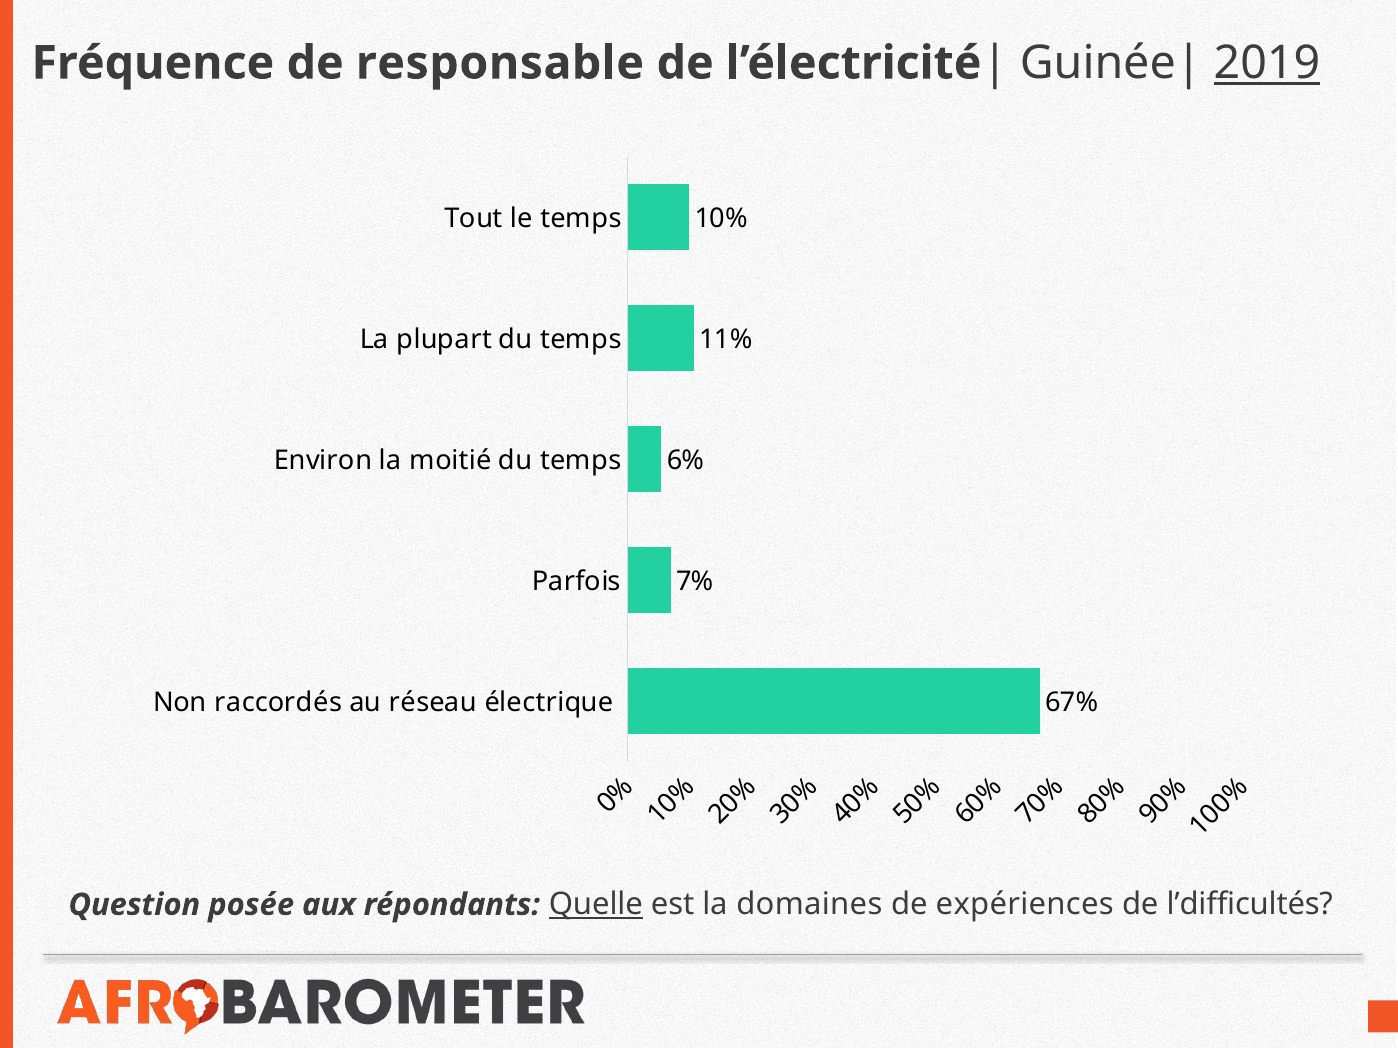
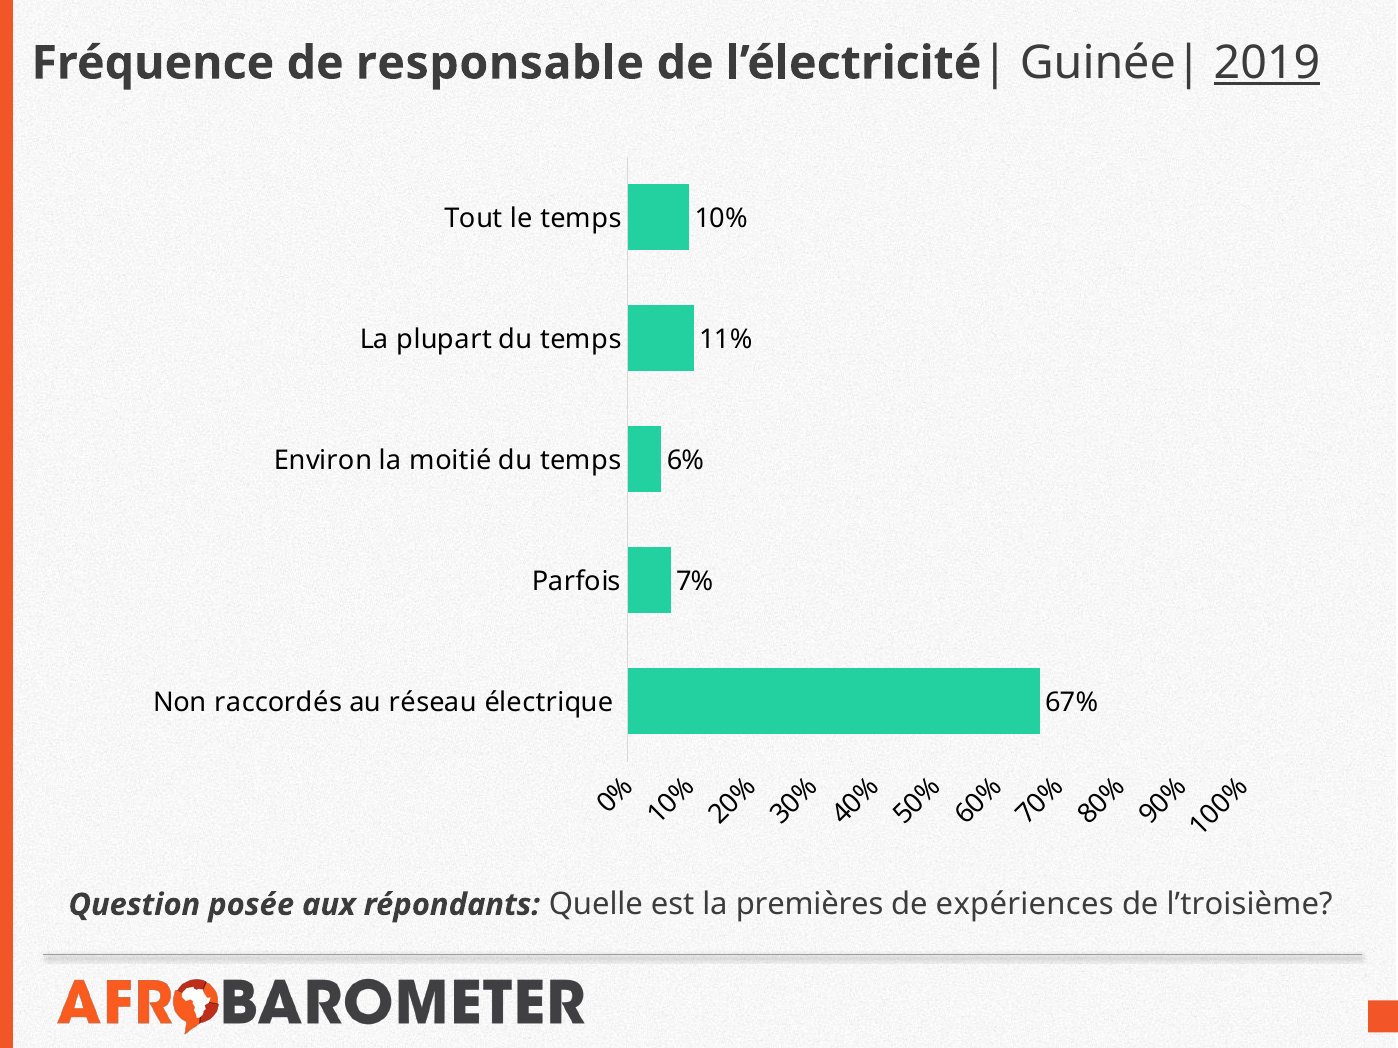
Quelle underline: present -> none
domaines: domaines -> premières
l’difficultés: l’difficultés -> l’troisième
